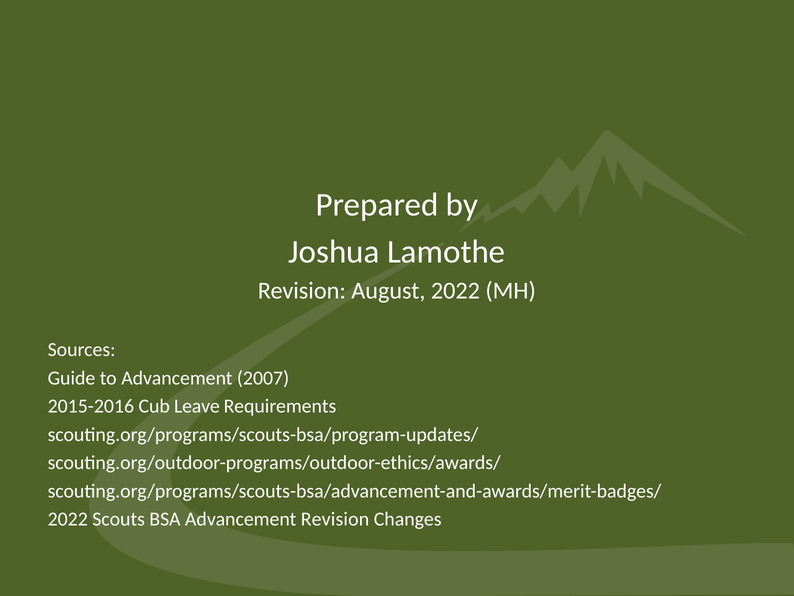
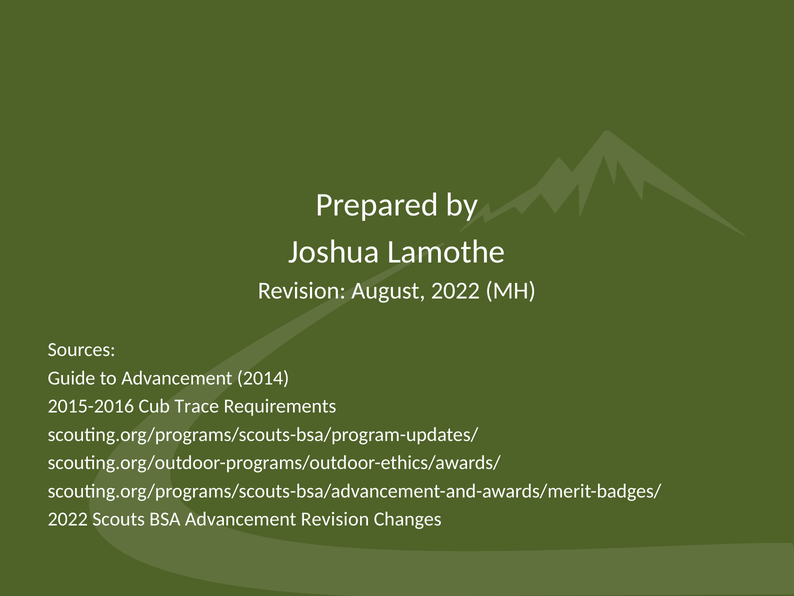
2007: 2007 -> 2014
Leave: Leave -> Trace
